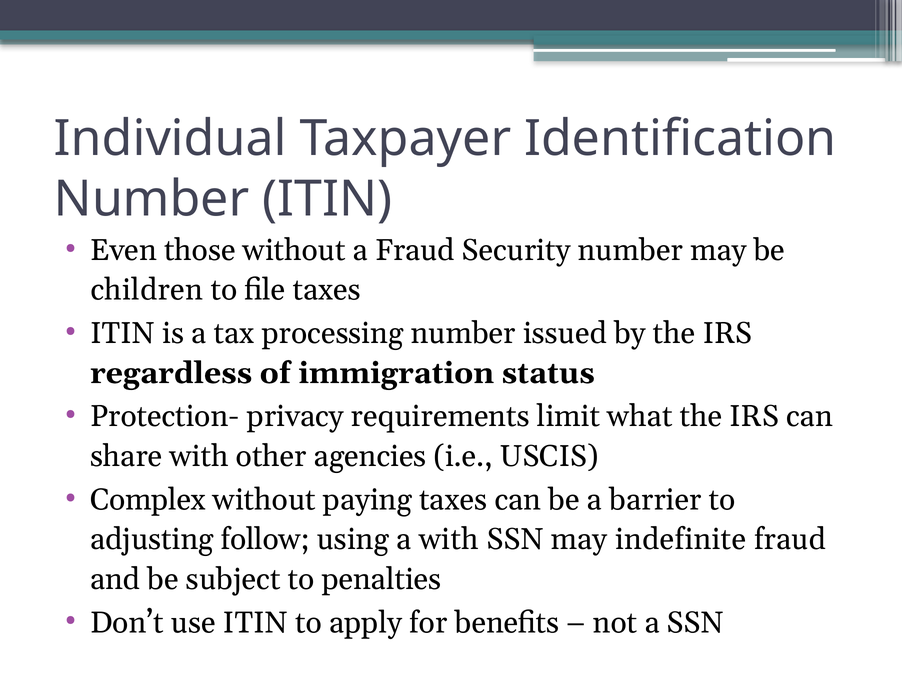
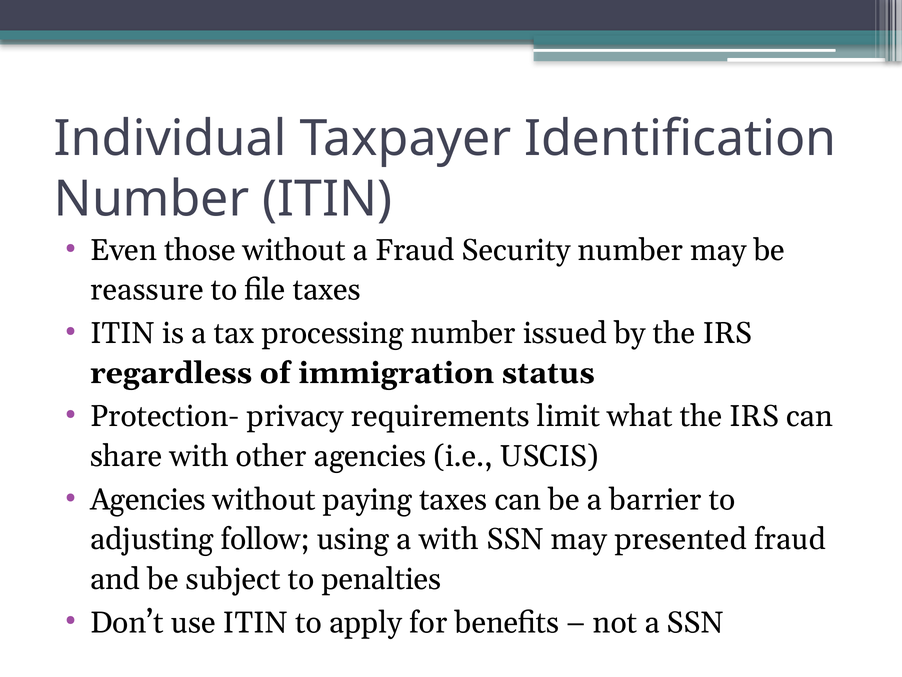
children: children -> reassure
Complex at (148, 499): Complex -> Agencies
indefinite: indefinite -> presented
